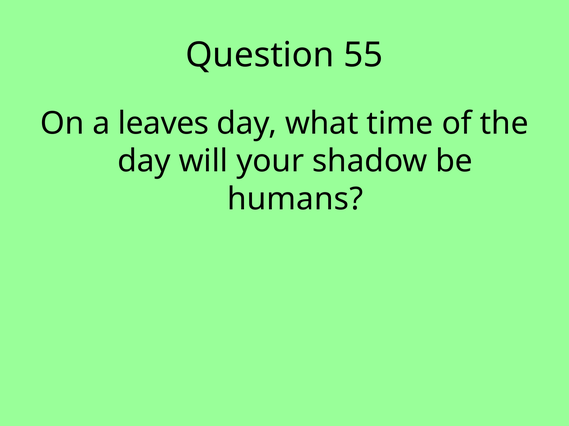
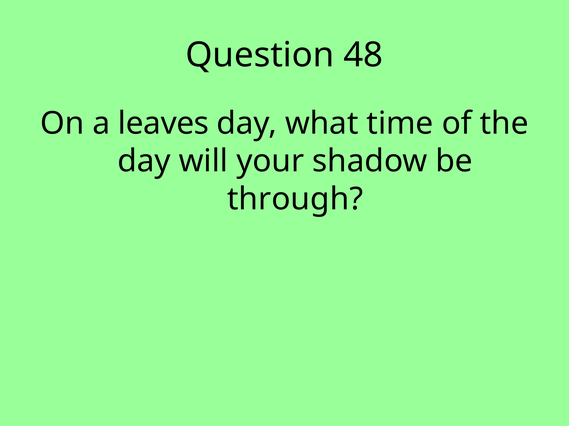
55: 55 -> 48
humans: humans -> through
